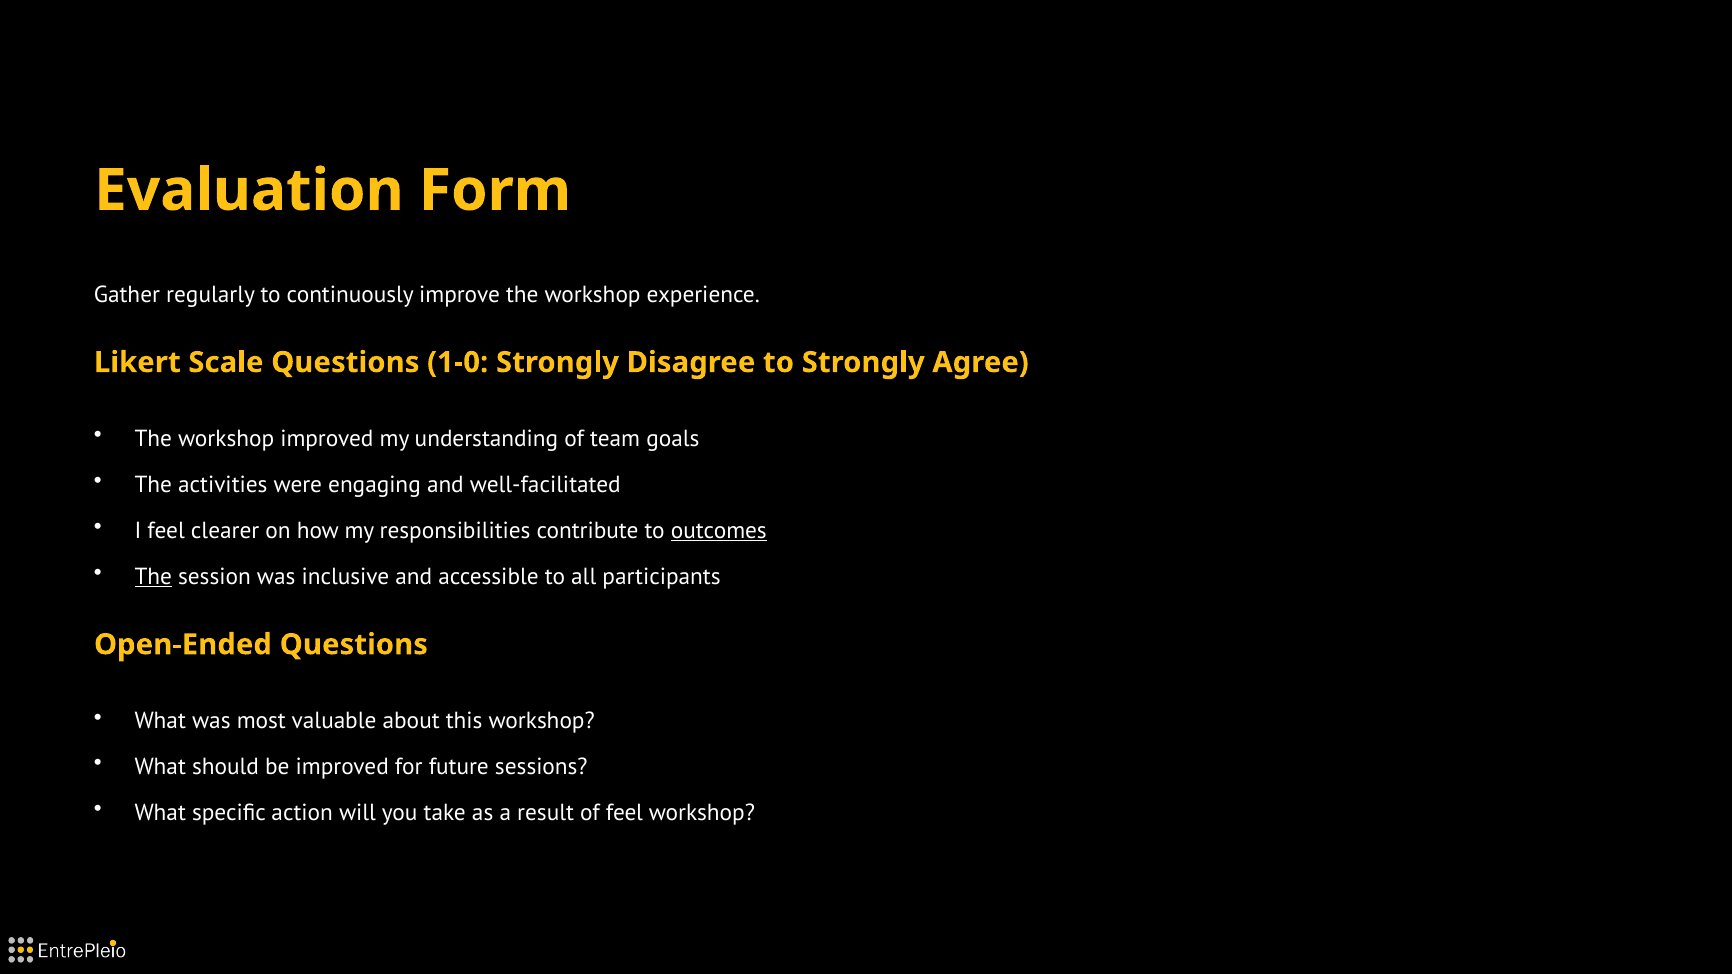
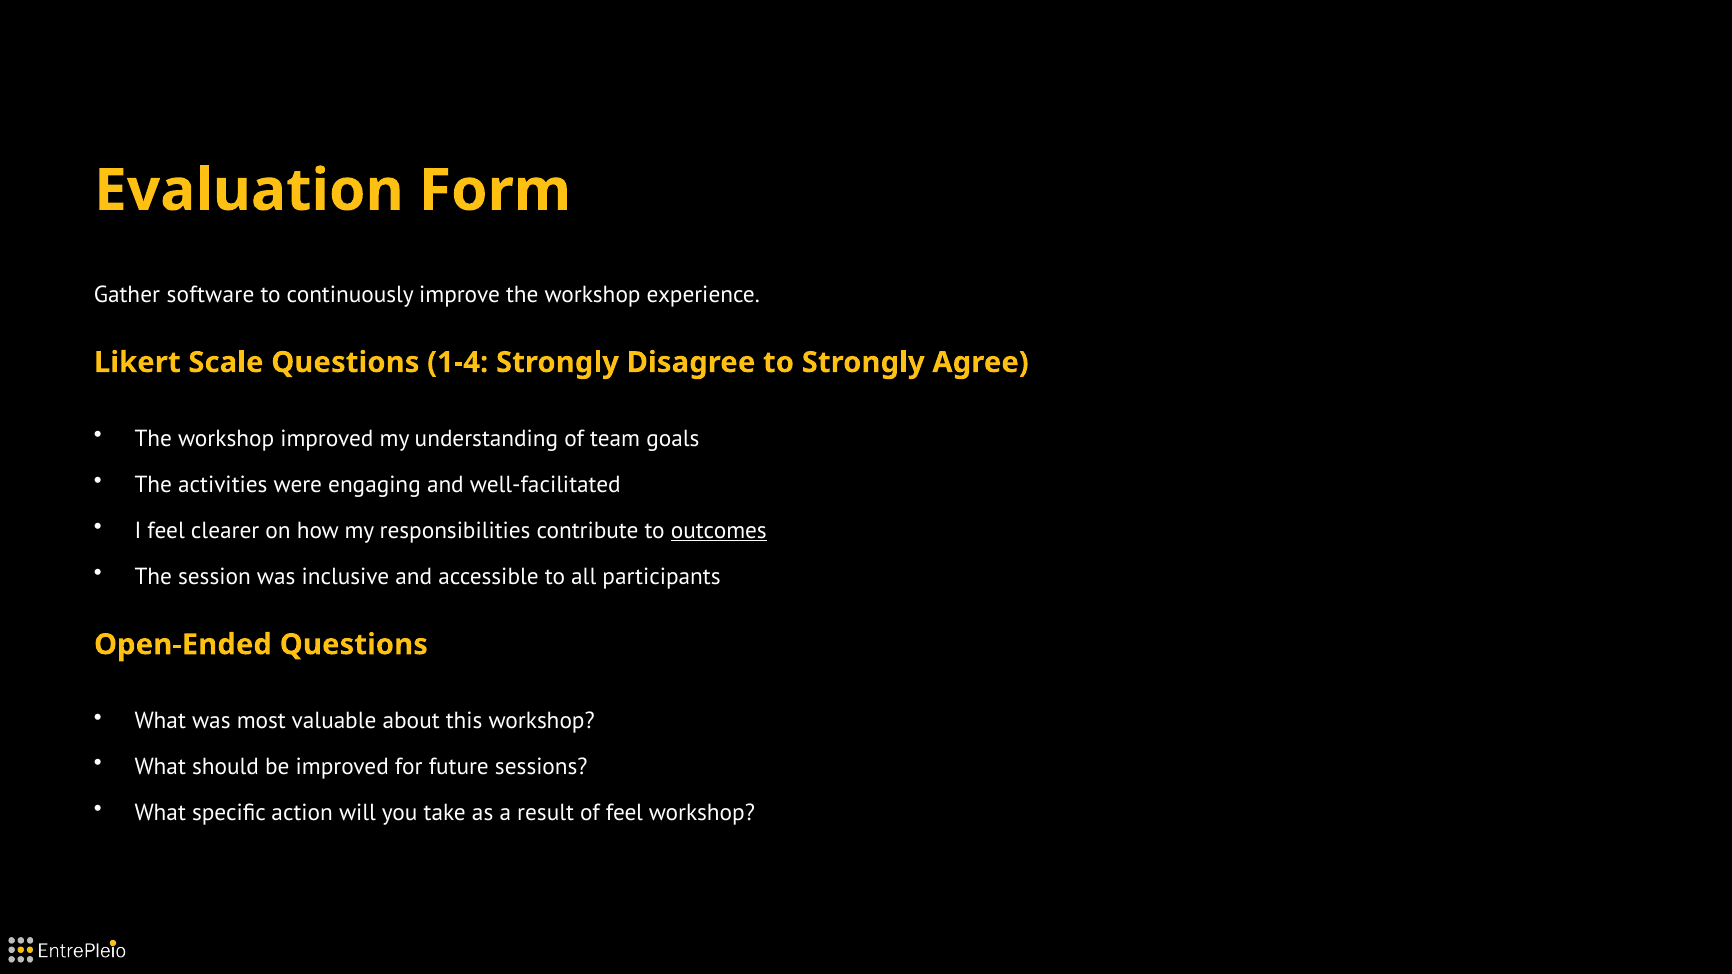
regularly: regularly -> software
1-0: 1-0 -> 1-4
The at (153, 577) underline: present -> none
